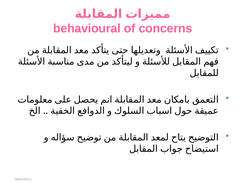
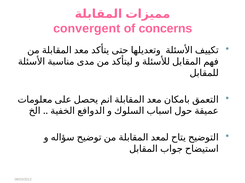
behavioural: behavioural -> convergent
